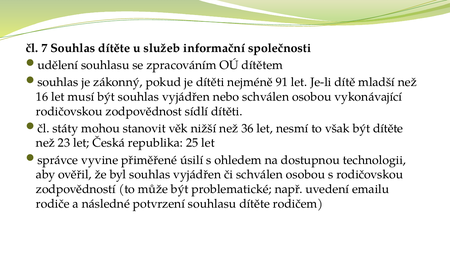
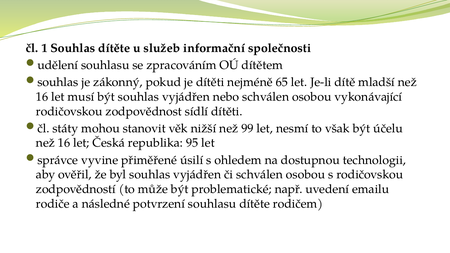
7: 7 -> 1
91: 91 -> 65
36: 36 -> 99
být dítěte: dítěte -> účelu
23 at (64, 143): 23 -> 16
25: 25 -> 95
